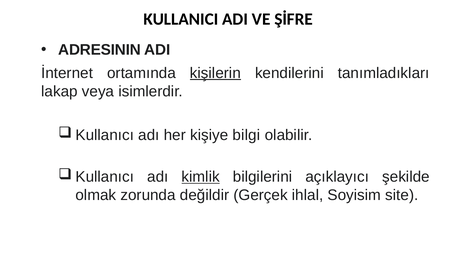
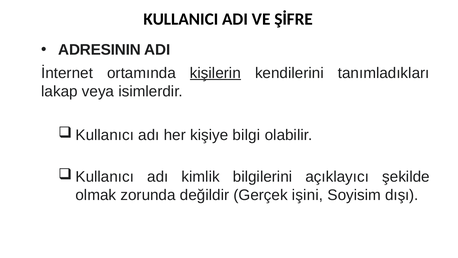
kimlik underline: present -> none
ihlal: ihlal -> işini
site: site -> dışı
